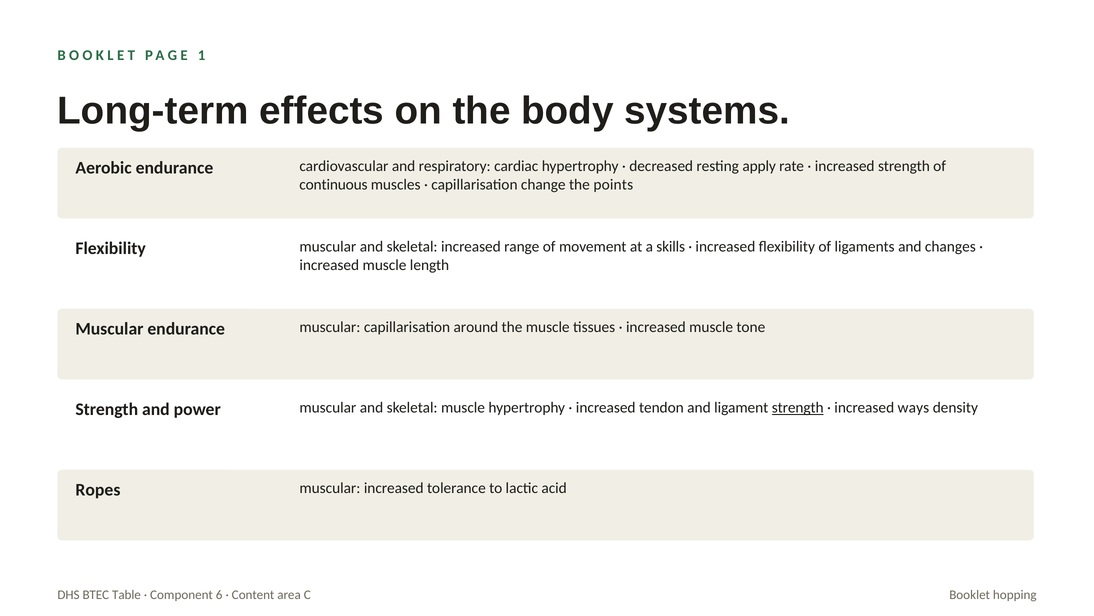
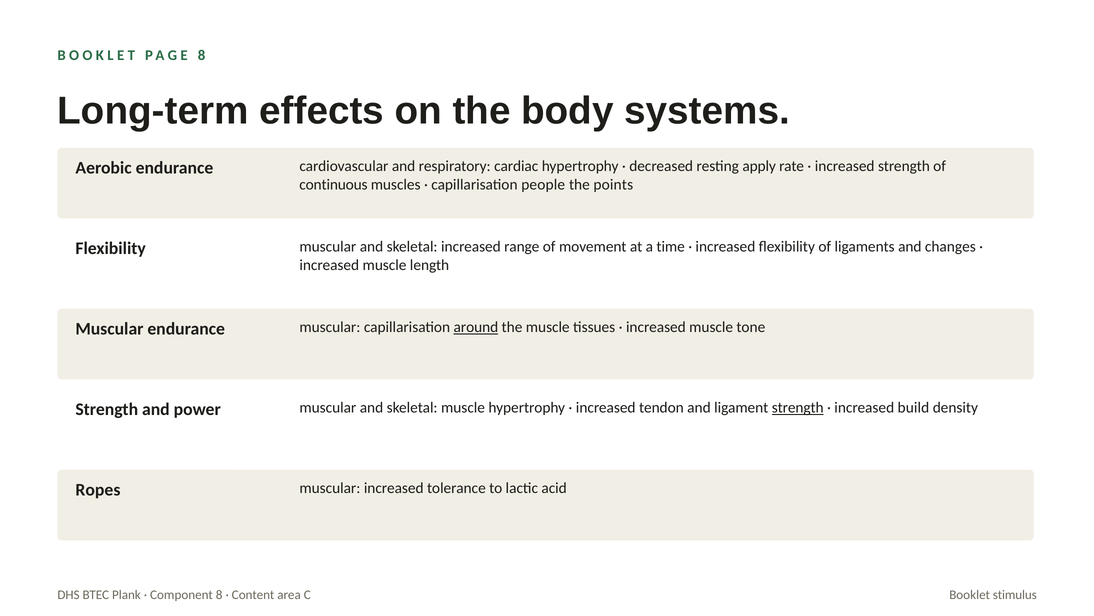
PAGE 1: 1 -> 8
change: change -> people
skills: skills -> time
around underline: none -> present
ways: ways -> build
Table: Table -> Plank
Component 6: 6 -> 8
hopping: hopping -> stimulus
